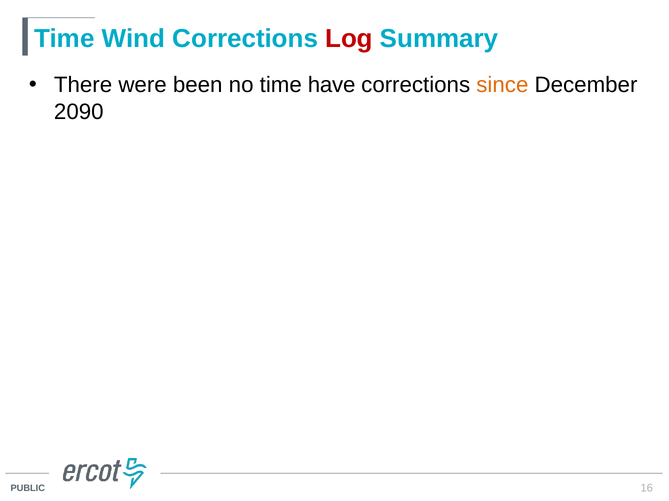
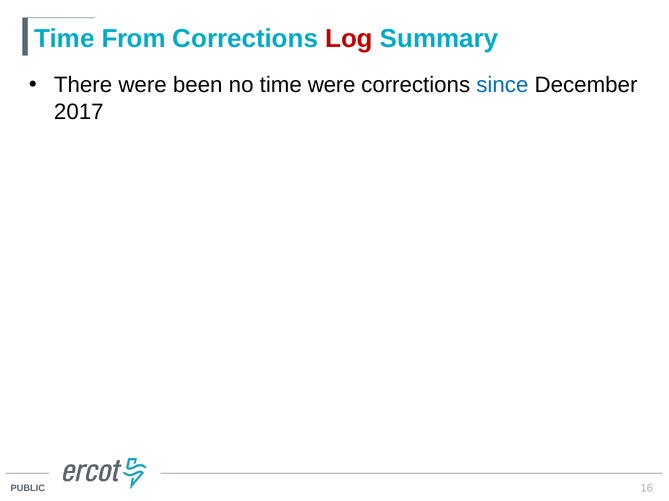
Wind: Wind -> From
time have: have -> were
since colour: orange -> blue
2090: 2090 -> 2017
